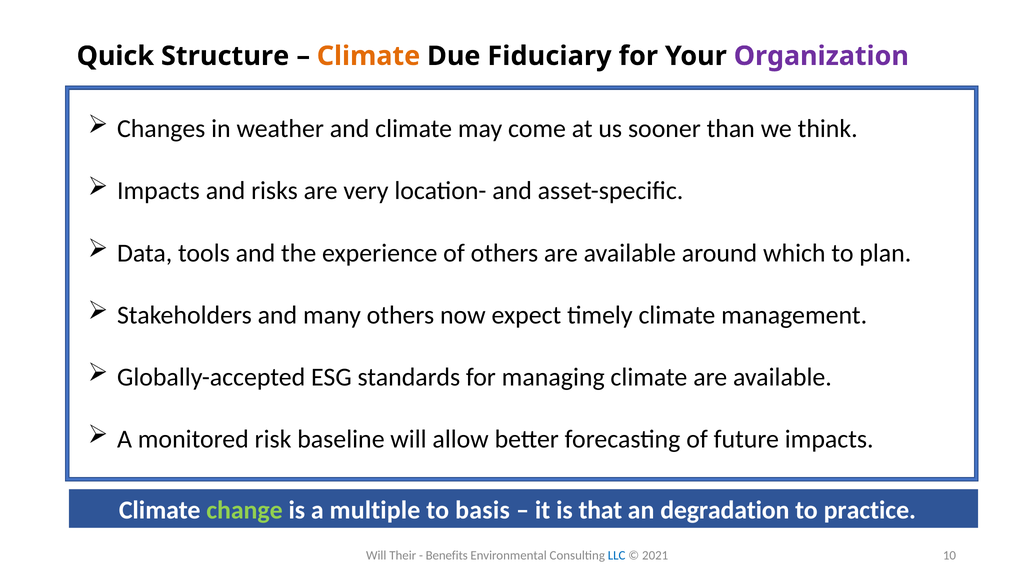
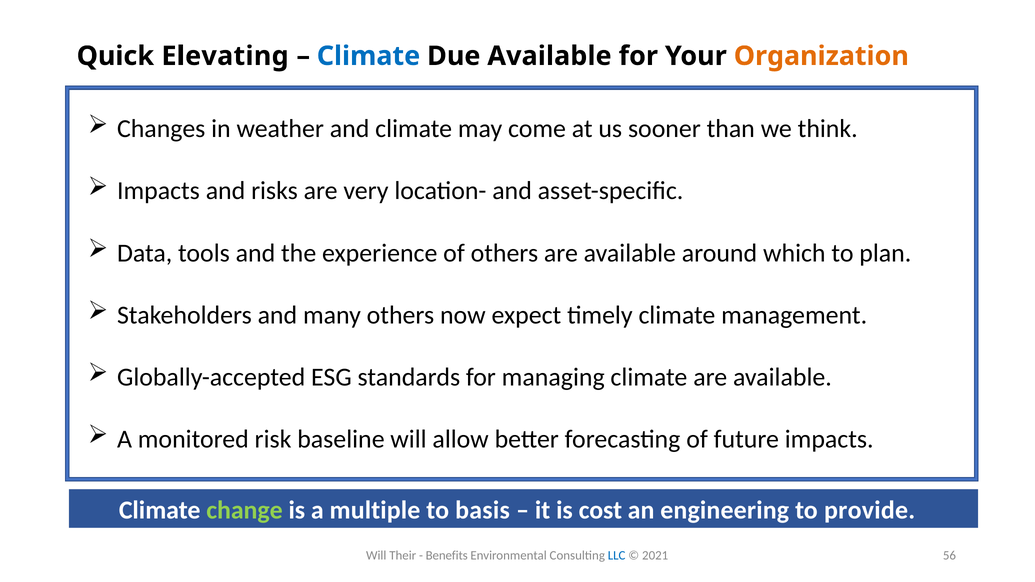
Structure: Structure -> Elevating
Climate at (368, 56) colour: orange -> blue
Due Fiduciary: Fiduciary -> Available
Organization colour: purple -> orange
that: that -> cost
degradation: degradation -> engineering
practice: practice -> provide
10: 10 -> 56
